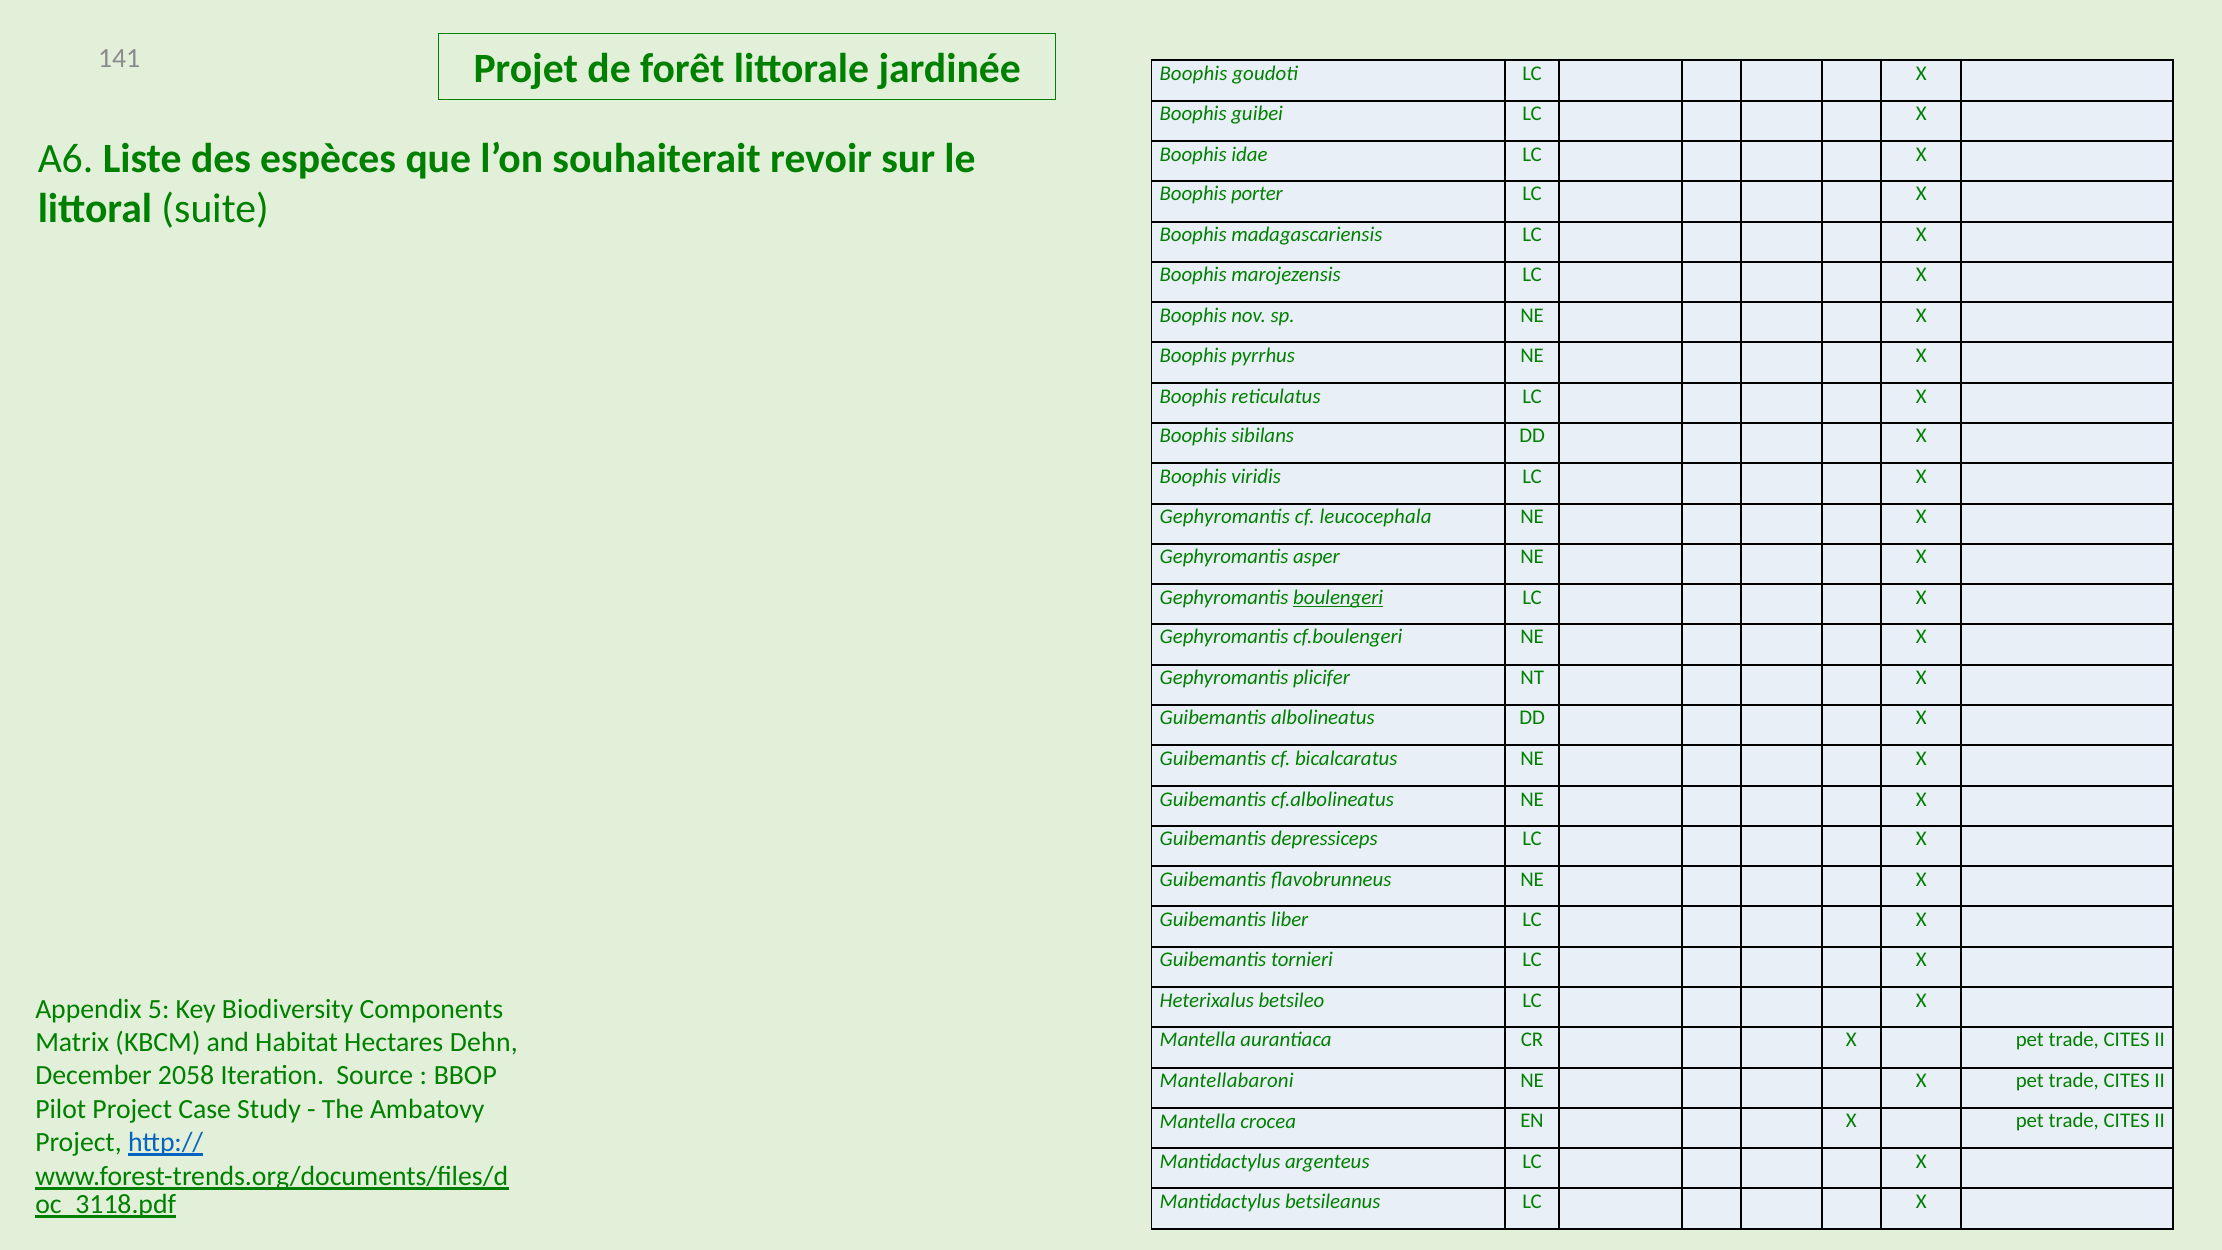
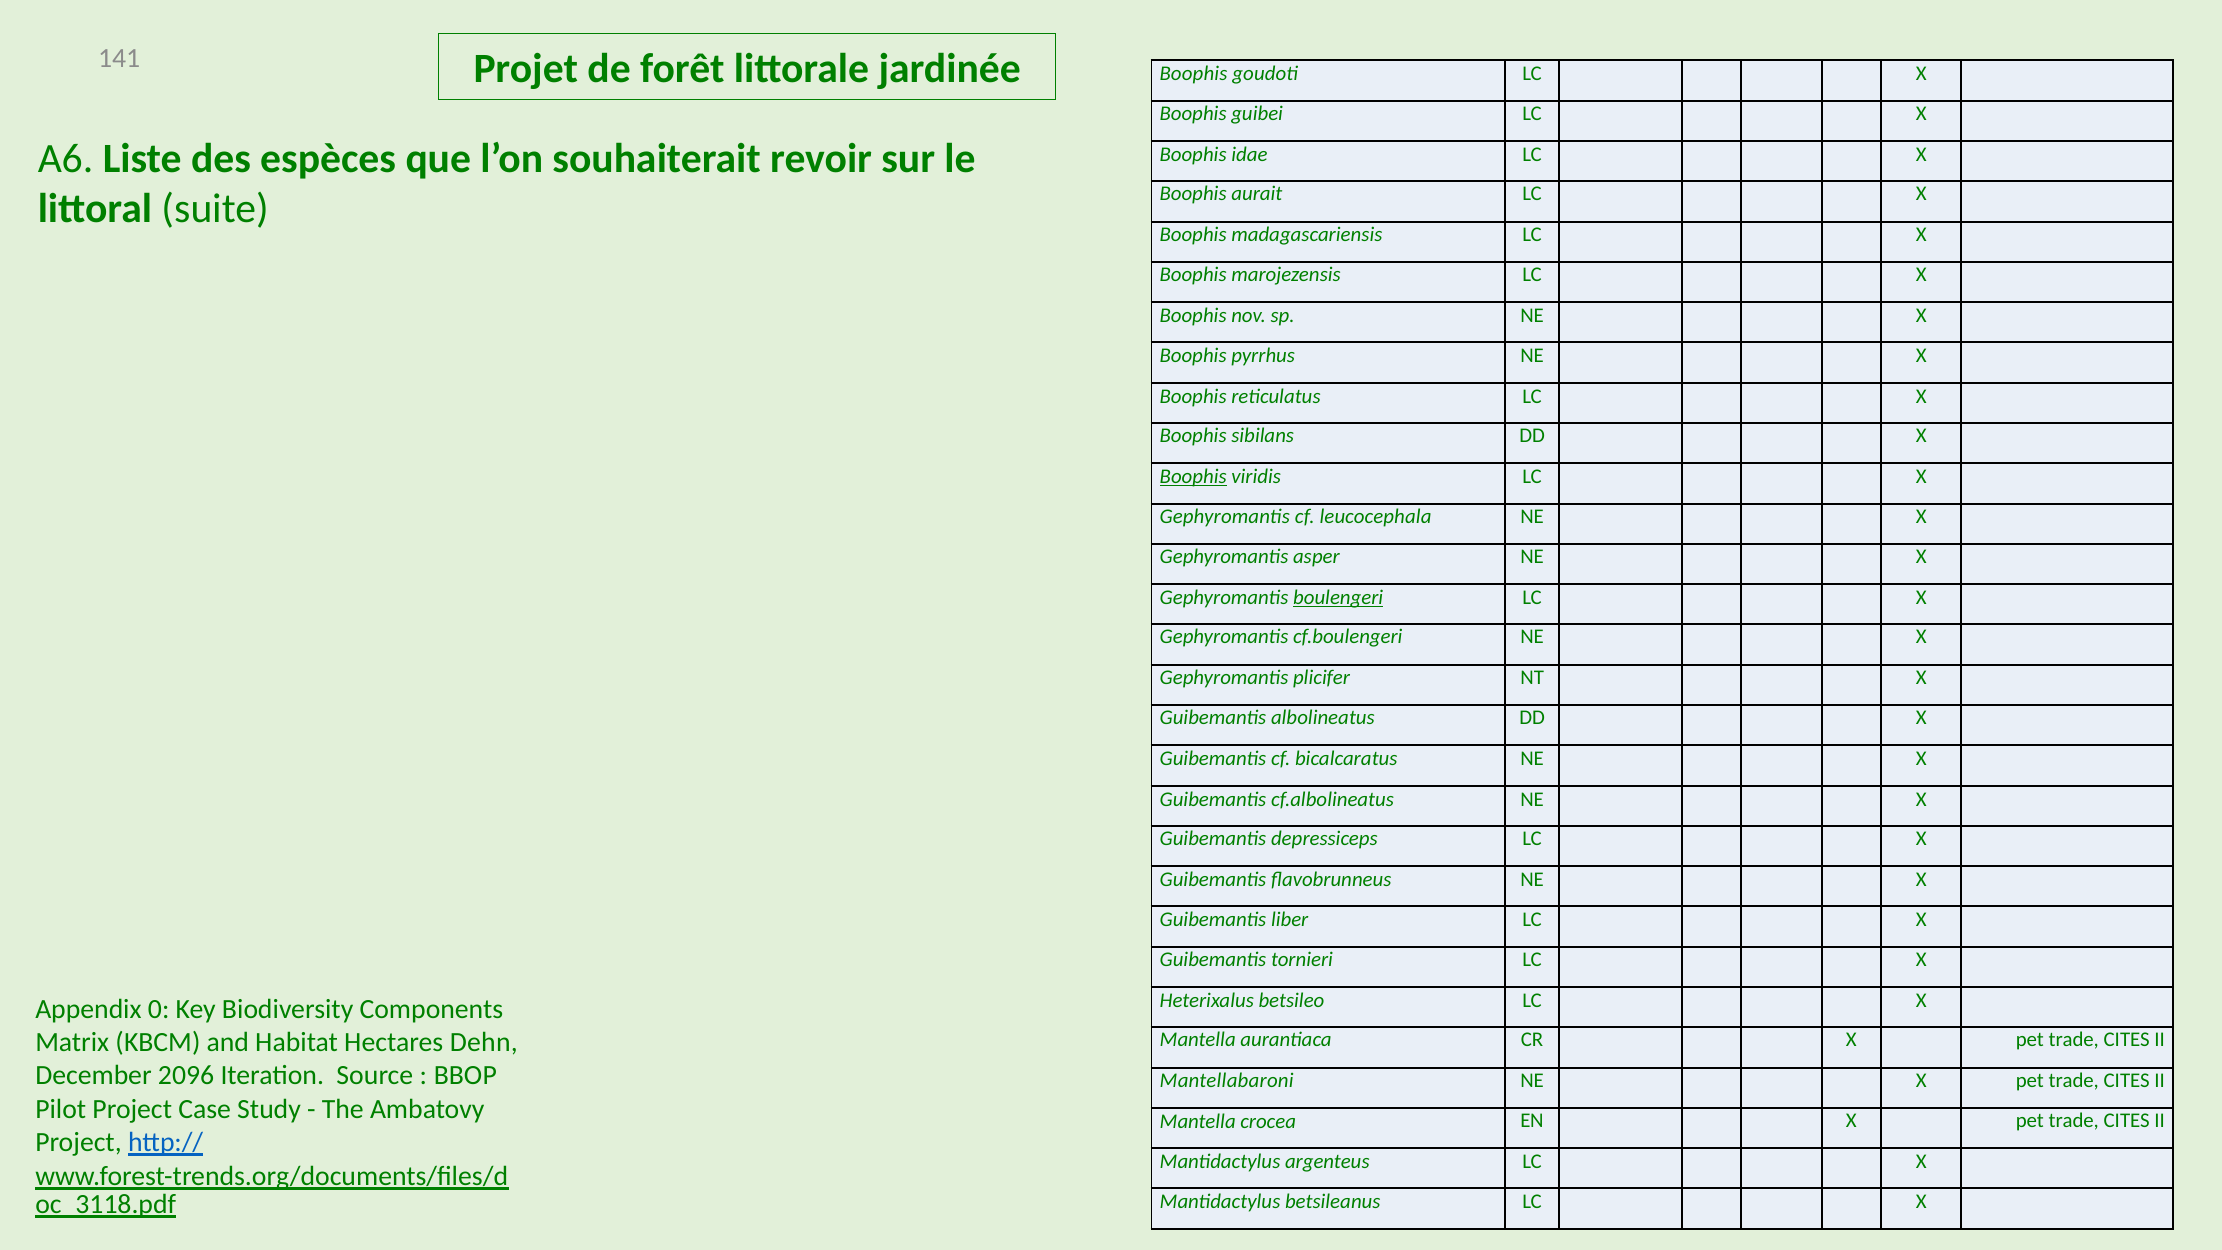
porter: porter -> aurait
Boophis at (1193, 476) underline: none -> present
5: 5 -> 0
2058: 2058 -> 2096
